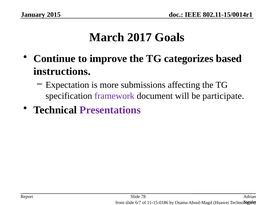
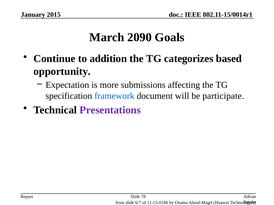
2017: 2017 -> 2090
improve: improve -> addition
instructions: instructions -> opportunity
framework colour: purple -> blue
